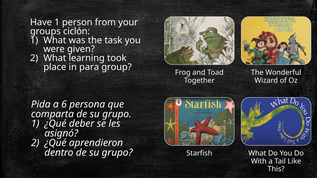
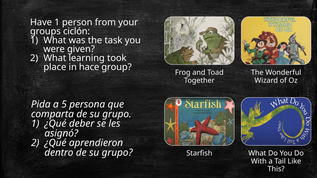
para: para -> hace
6: 6 -> 5
